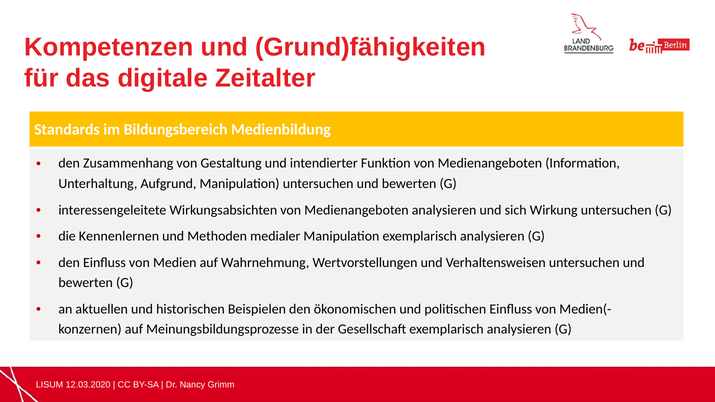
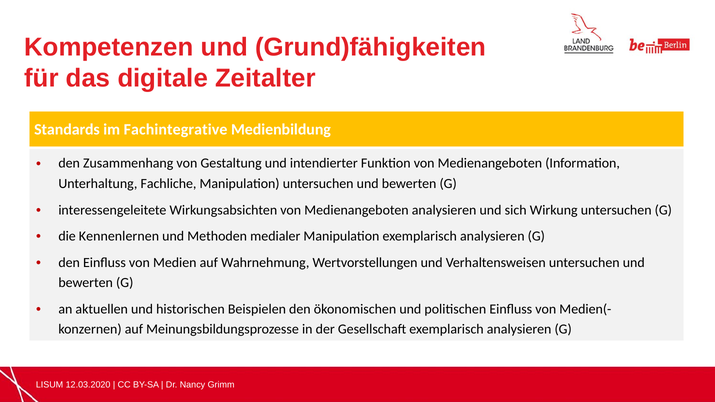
Bildungsbereich: Bildungsbereich -> Fachintegrative
Aufgrund: Aufgrund -> Fachliche
